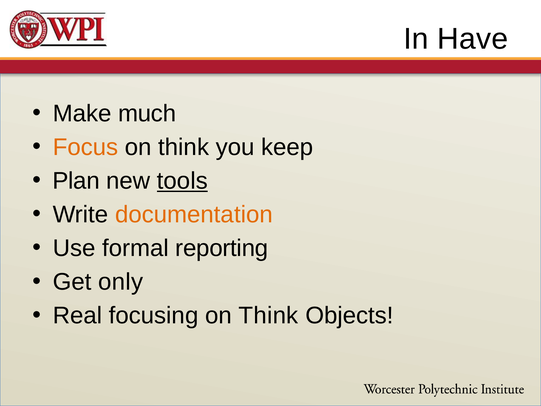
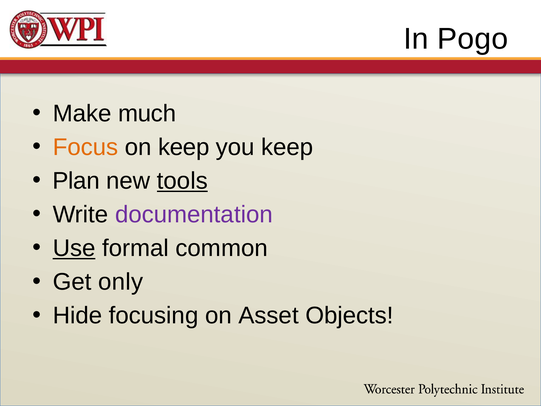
Have: Have -> Pogo
think at (184, 147): think -> keep
documentation colour: orange -> purple
Use underline: none -> present
reporting: reporting -> common
Real: Real -> Hide
focusing on Think: Think -> Asset
